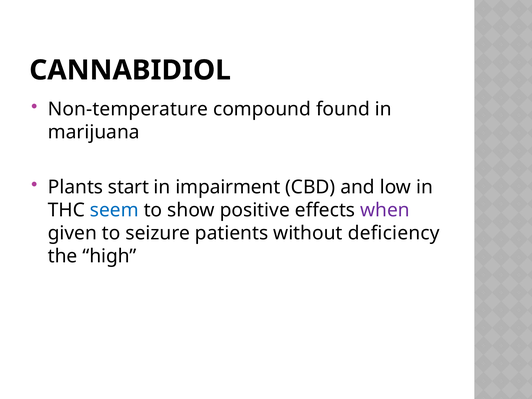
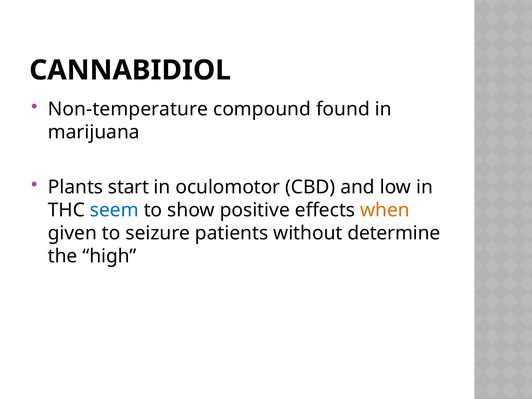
impairment: impairment -> oculomotor
when colour: purple -> orange
deficiency: deficiency -> determine
